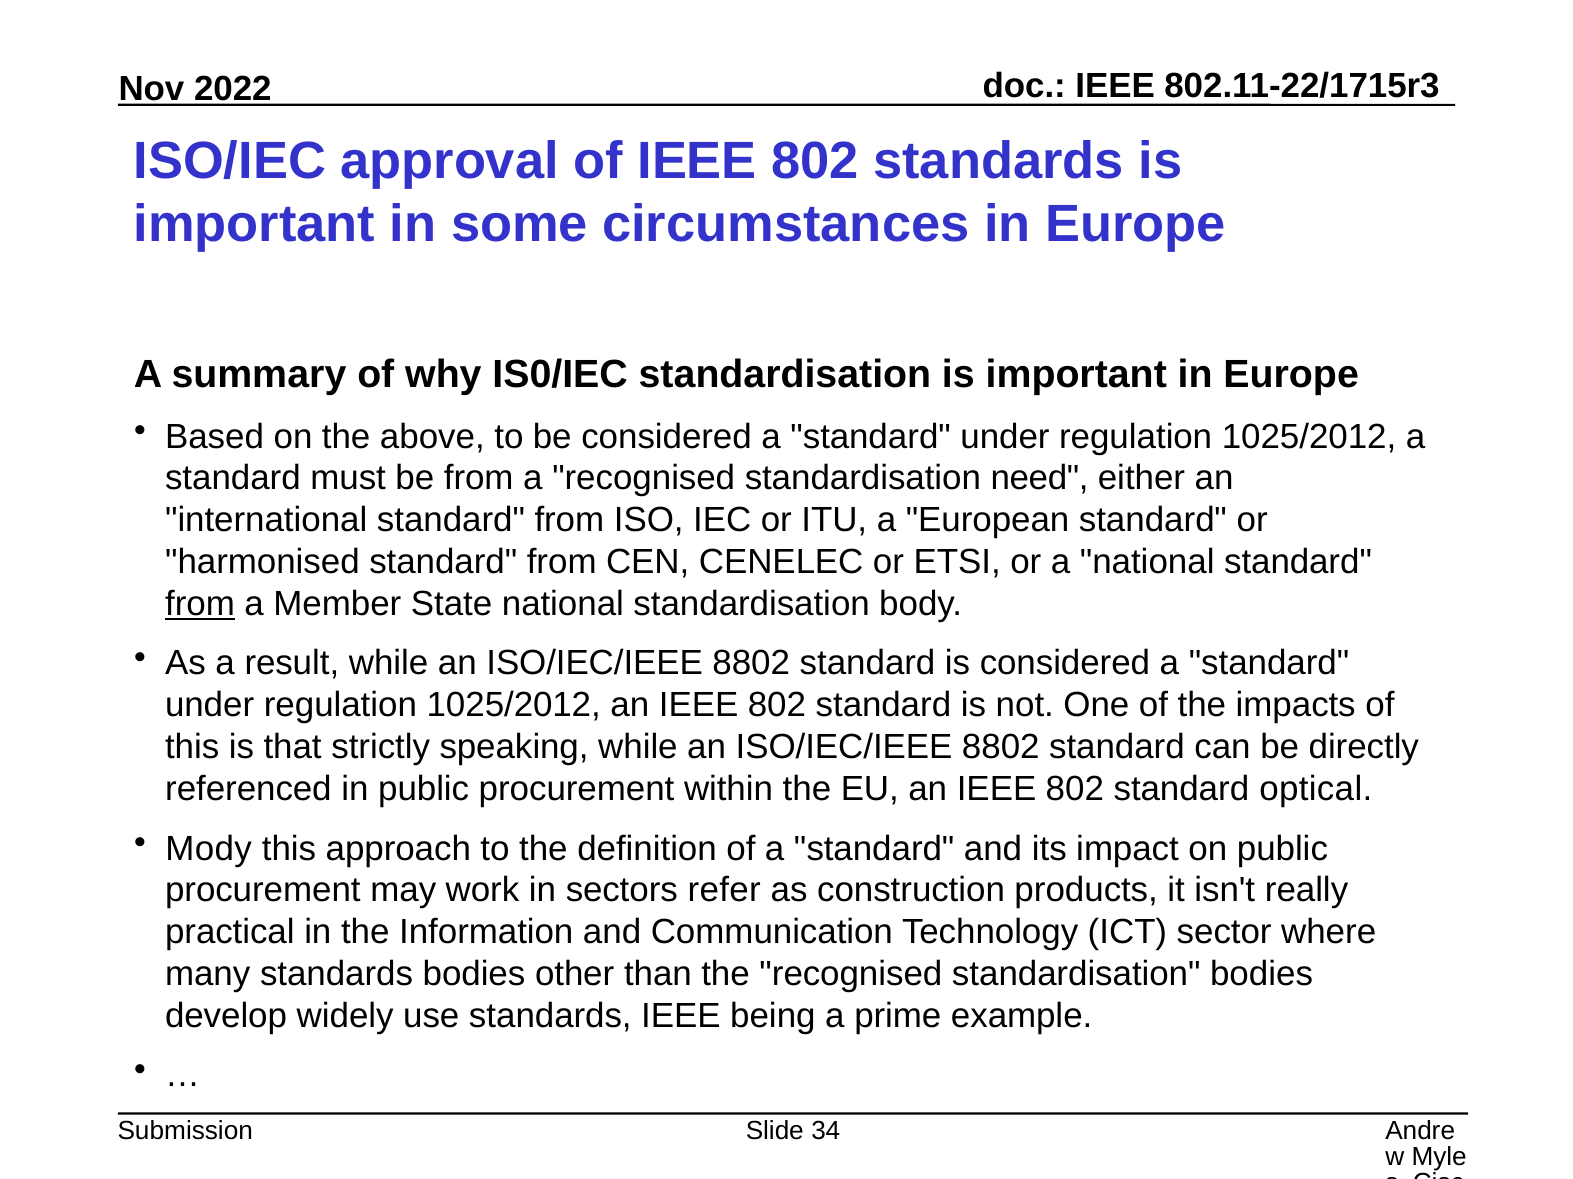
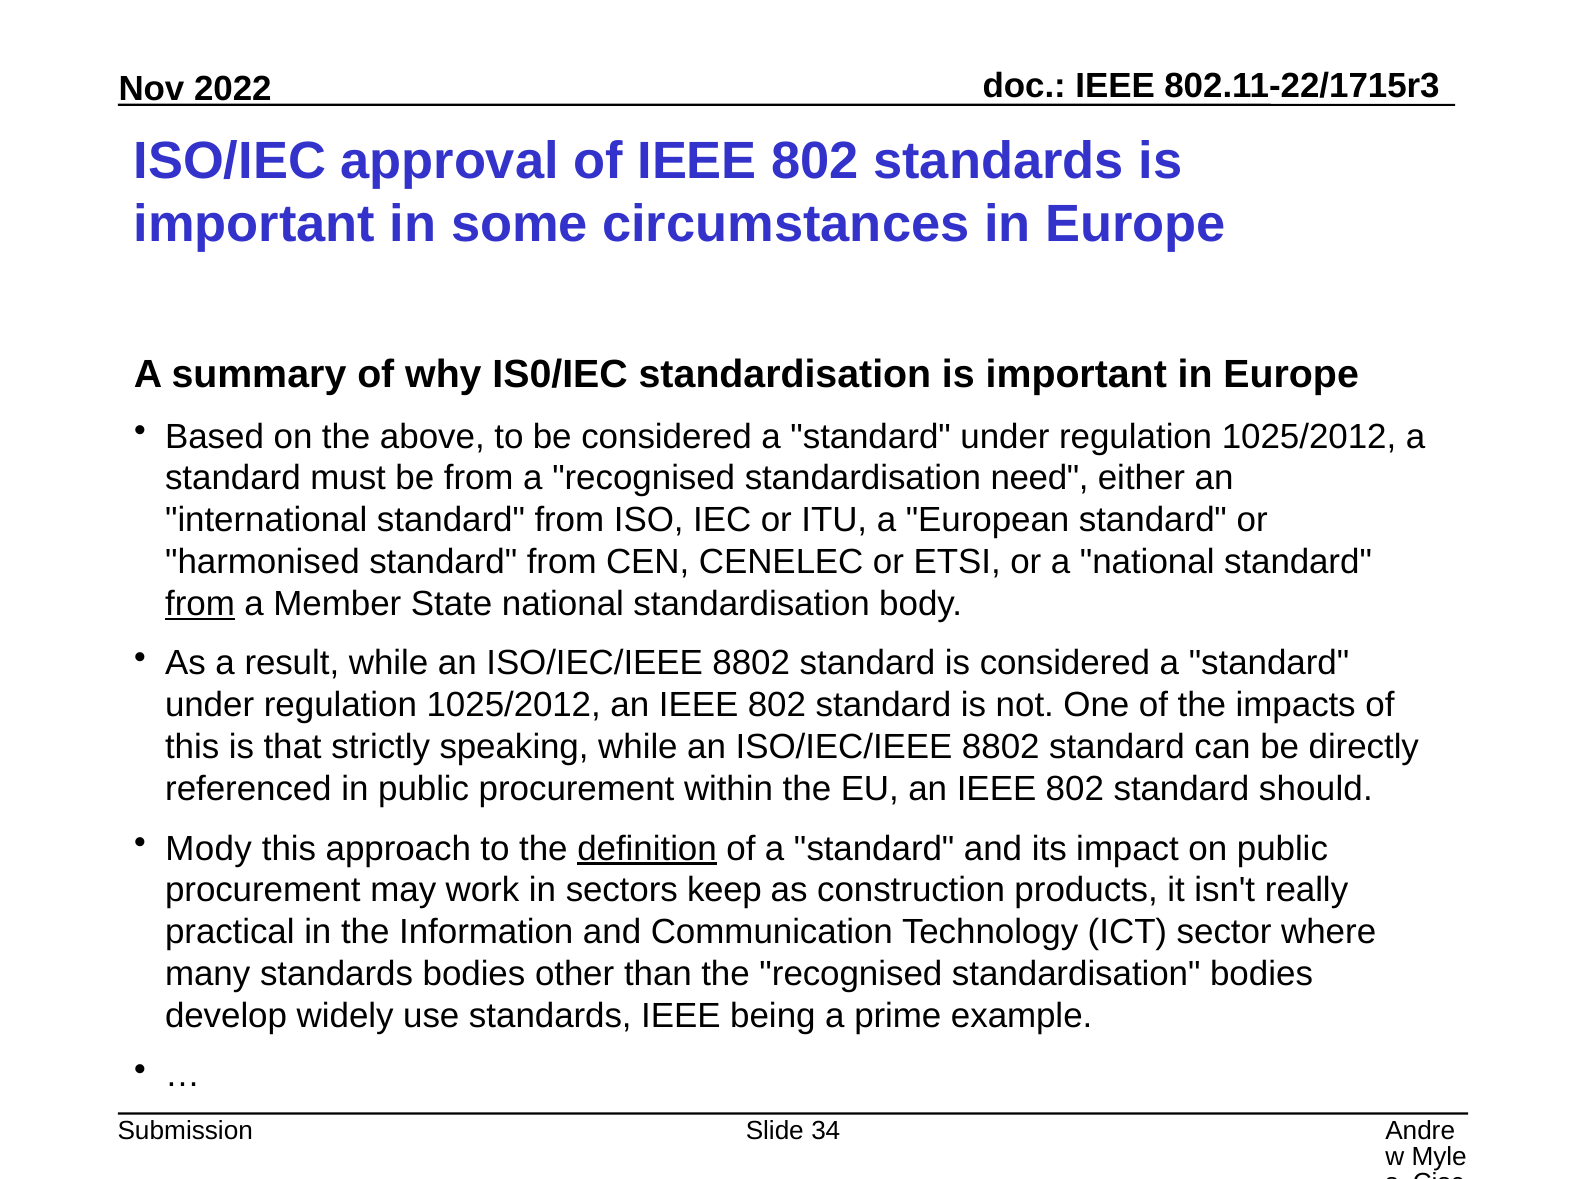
optical: optical -> should
definition underline: none -> present
refer: refer -> keep
